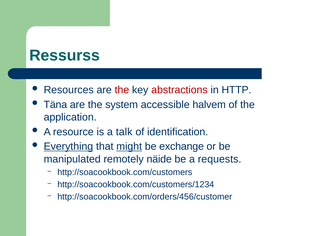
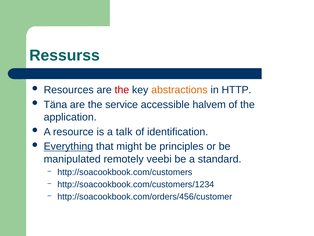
abstractions colour: red -> orange
system: system -> service
might underline: present -> none
exchange: exchange -> principles
näide: näide -> veebi
requests: requests -> standard
